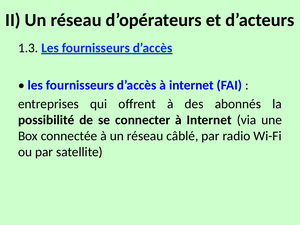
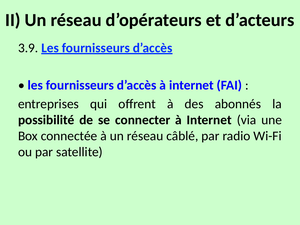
1.3: 1.3 -> 3.9
